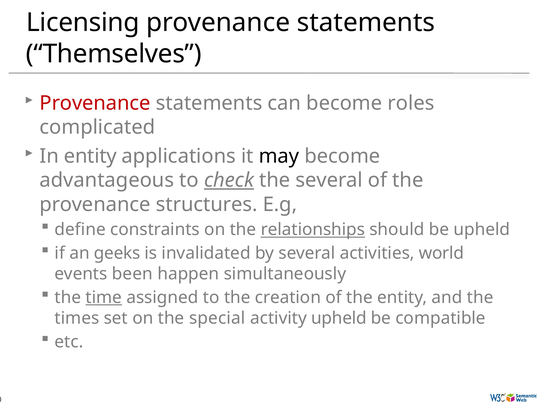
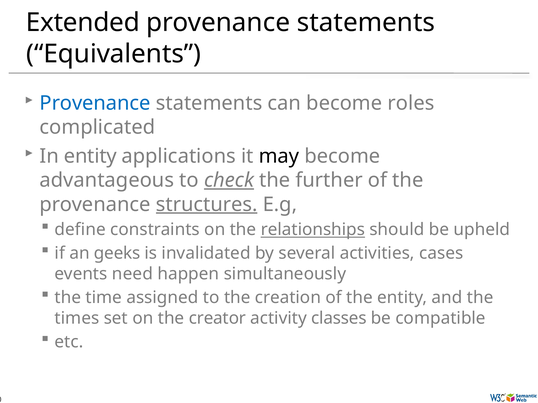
Licensing: Licensing -> Extended
Themselves: Themselves -> Equivalents
Provenance at (95, 103) colour: red -> blue
the several: several -> further
structures underline: none -> present
world: world -> cases
been: been -> need
time underline: present -> none
special: special -> creator
activity upheld: upheld -> classes
